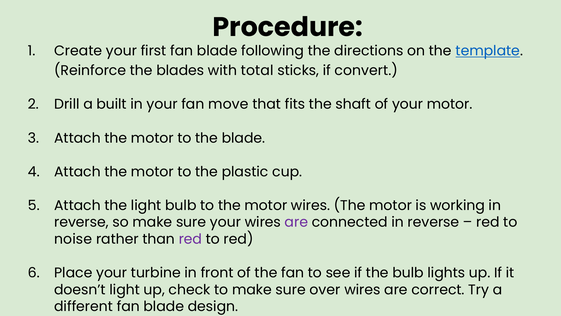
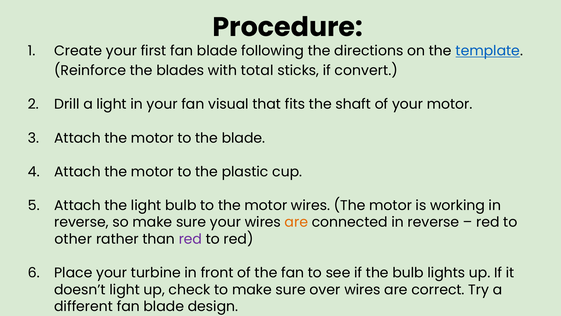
a built: built -> light
move: move -> visual
are at (296, 222) colour: purple -> orange
noise: noise -> other
